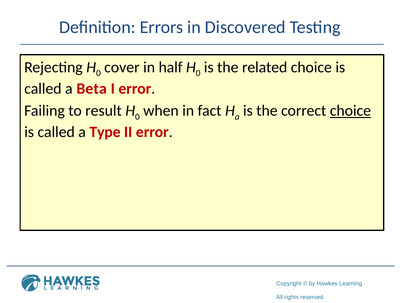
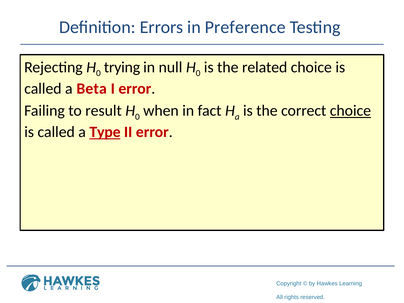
Discovered: Discovered -> Preference
cover: cover -> trying
half: half -> null
Type underline: none -> present
